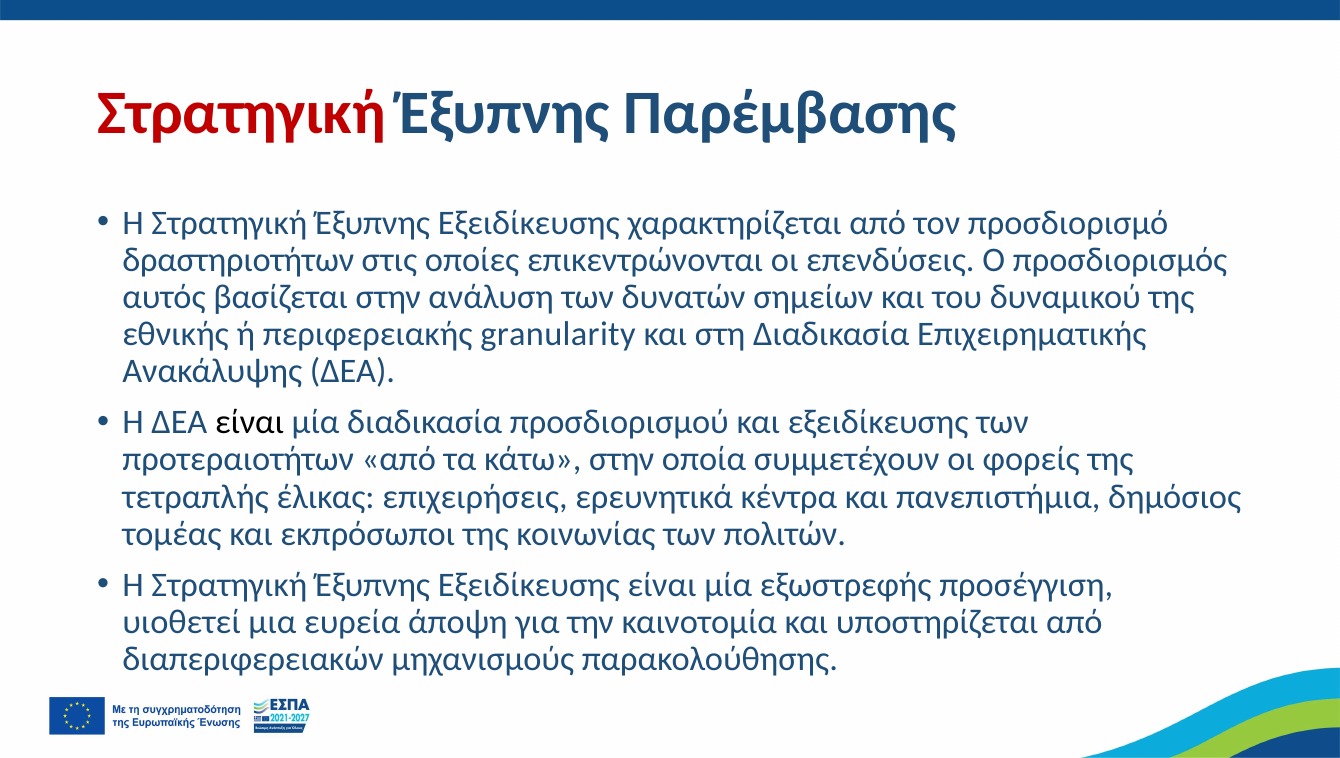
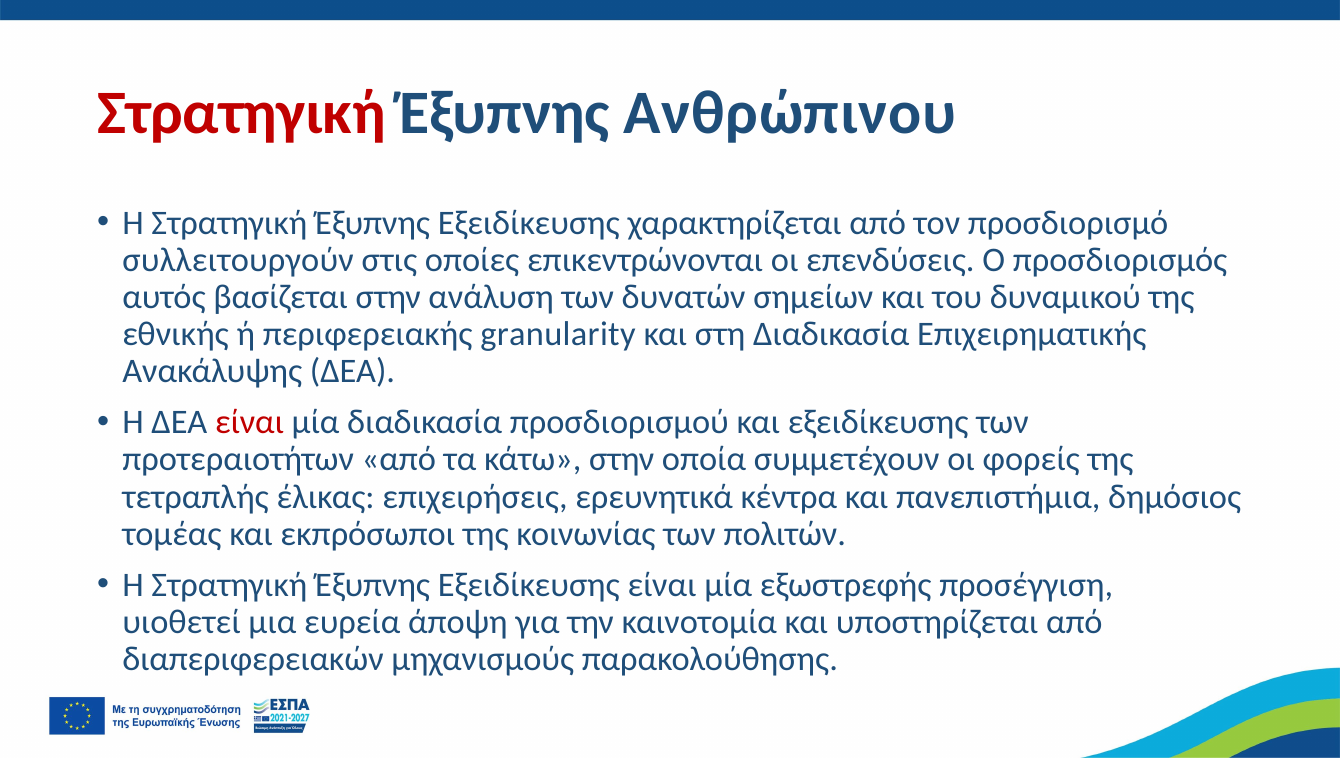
Παρέμβασης: Παρέμβασης -> Ανθρώπινου
δραστηριοτήτων: δραστηριοτήτων -> συλλειτουργούν
είναι at (250, 423) colour: black -> red
